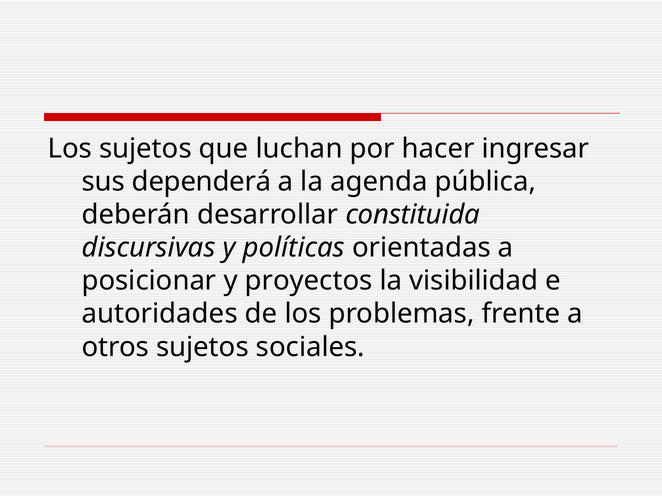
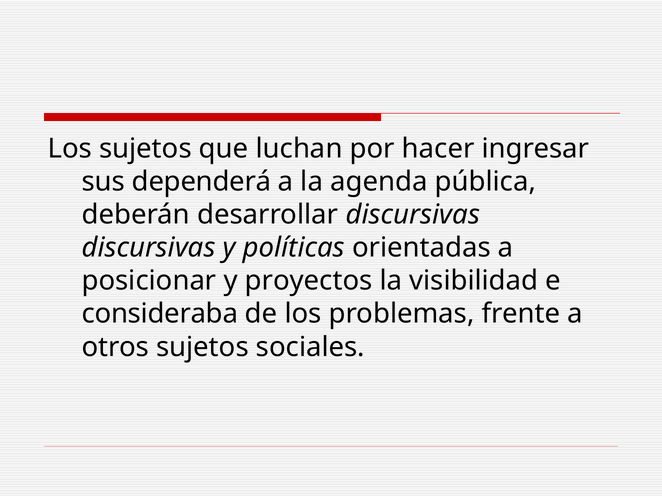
desarrollar constituida: constituida -> discursivas
autoridades: autoridades -> consideraba
